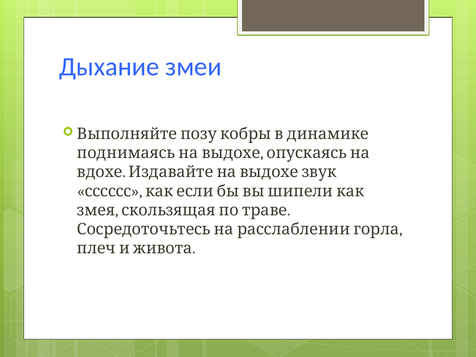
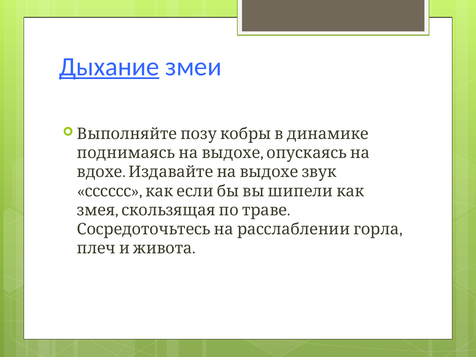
Дыхание underline: none -> present
